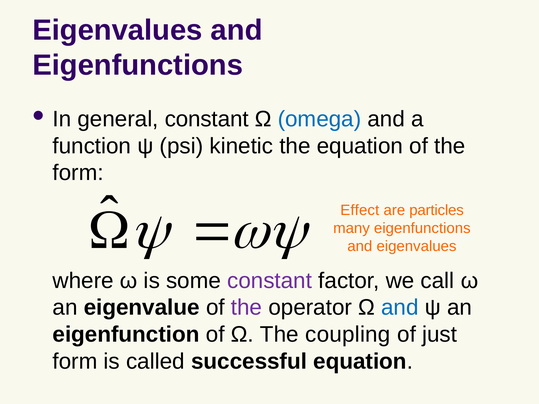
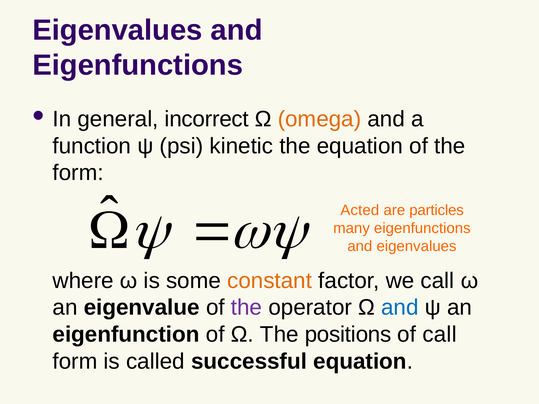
general constant: constant -> incorrect
omega colour: blue -> orange
Effect: Effect -> Acted
constant at (270, 281) colour: purple -> orange
coupling: coupling -> positions
of just: just -> call
